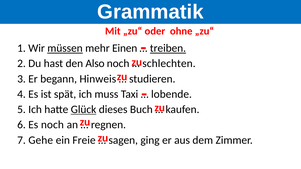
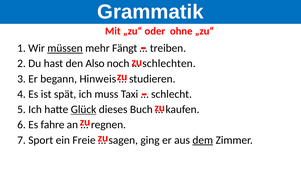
Einen: Einen -> Fängt
treiben underline: present -> none
lobende: lobende -> schlecht
Es noch: noch -> fahre
Gehe: Gehe -> Sport
dem underline: none -> present
